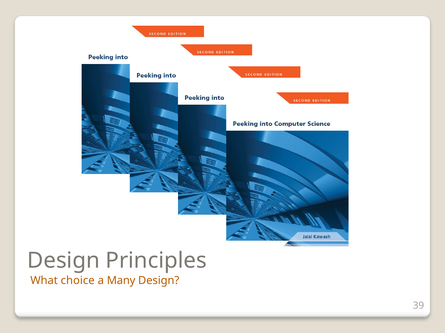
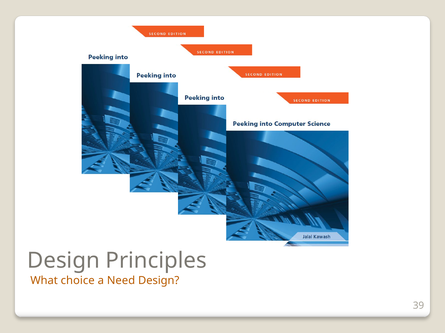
Many: Many -> Need
